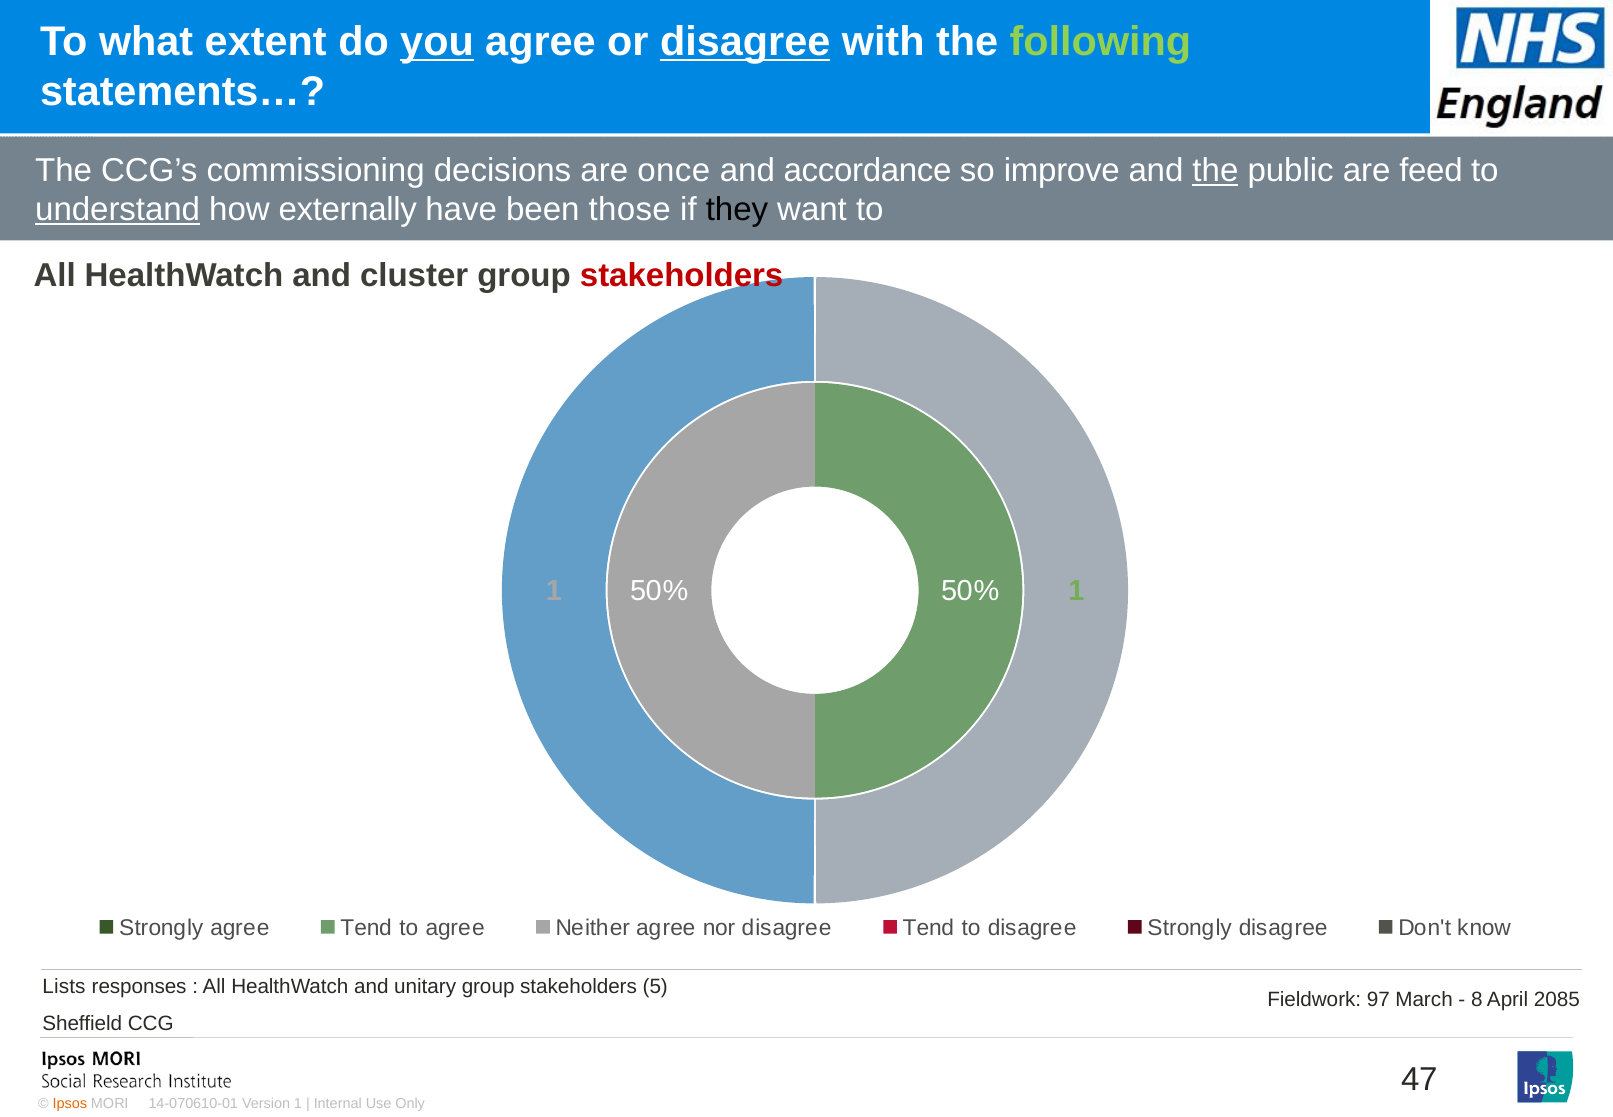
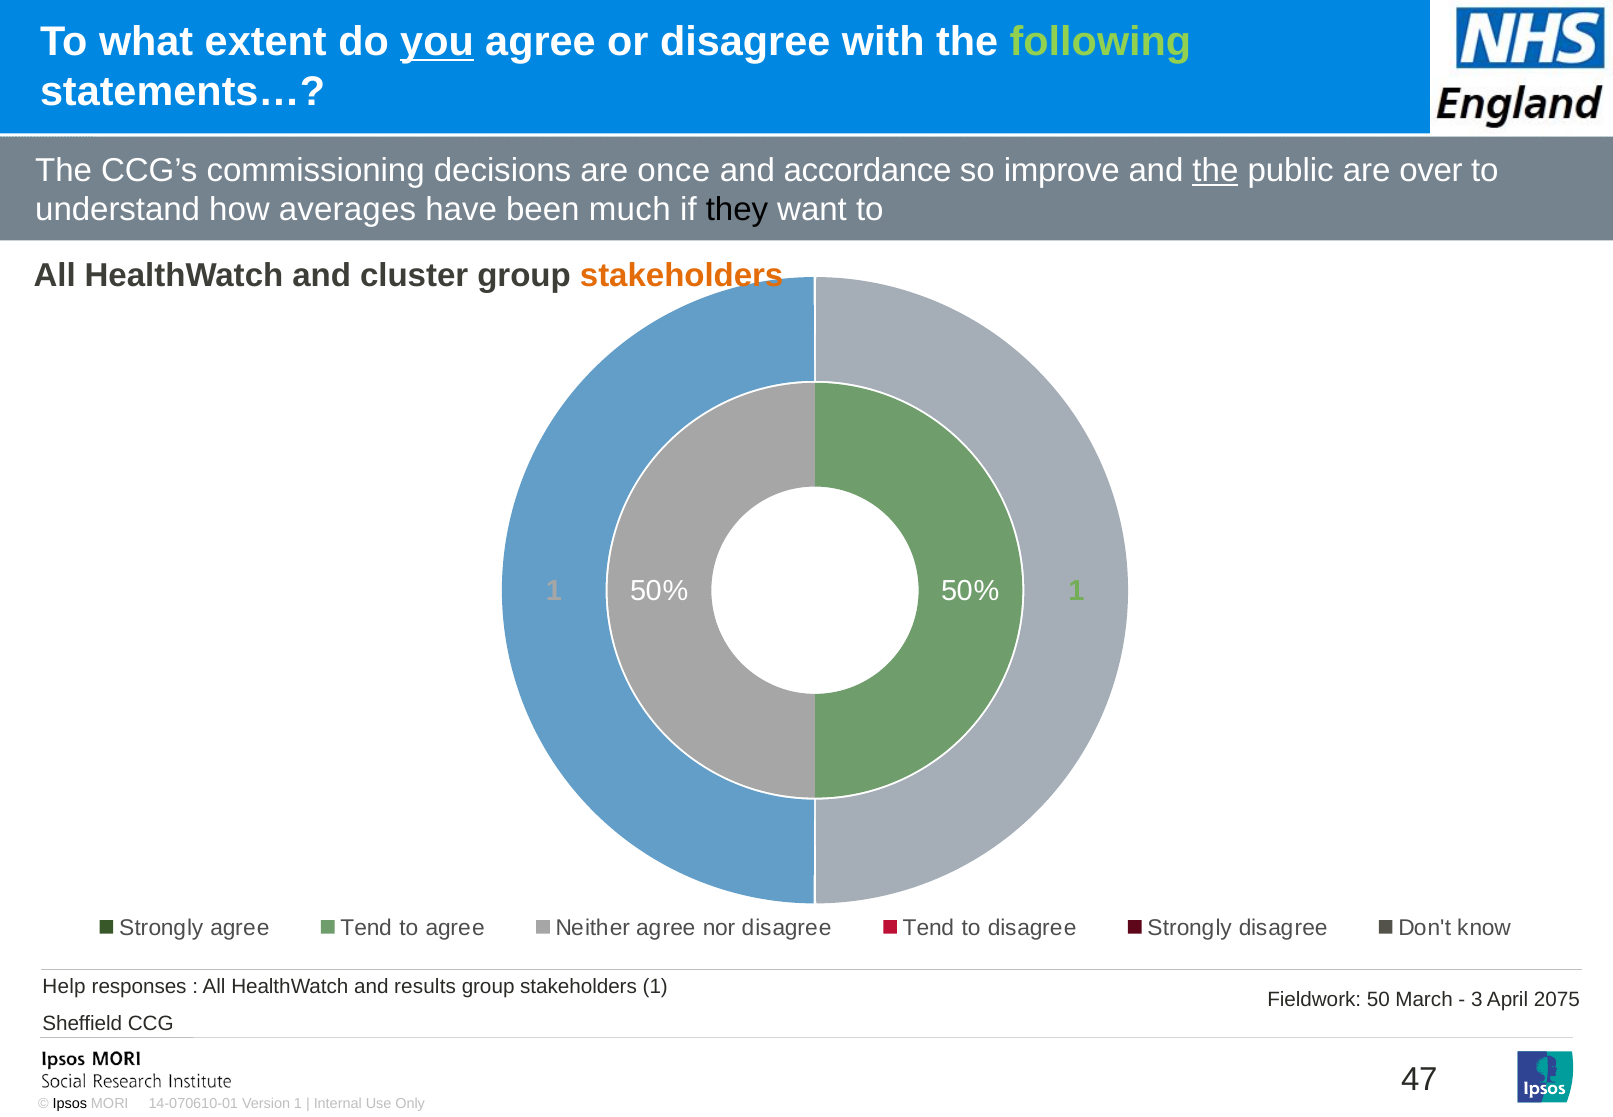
disagree at (745, 42) underline: present -> none
feed: feed -> over
understand underline: present -> none
externally: externally -> averages
those: those -> much
stakeholders at (682, 276) colour: red -> orange
Lists: Lists -> Help
unitary: unitary -> results
stakeholders 5: 5 -> 1
97: 97 -> 50
8: 8 -> 3
2085: 2085 -> 2075
Ipsos colour: orange -> black
